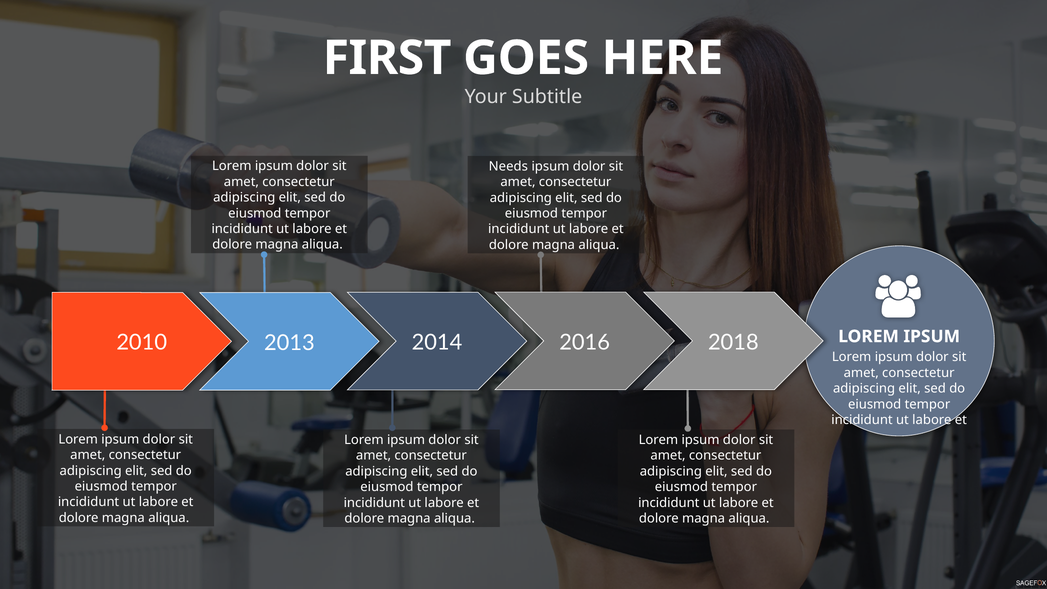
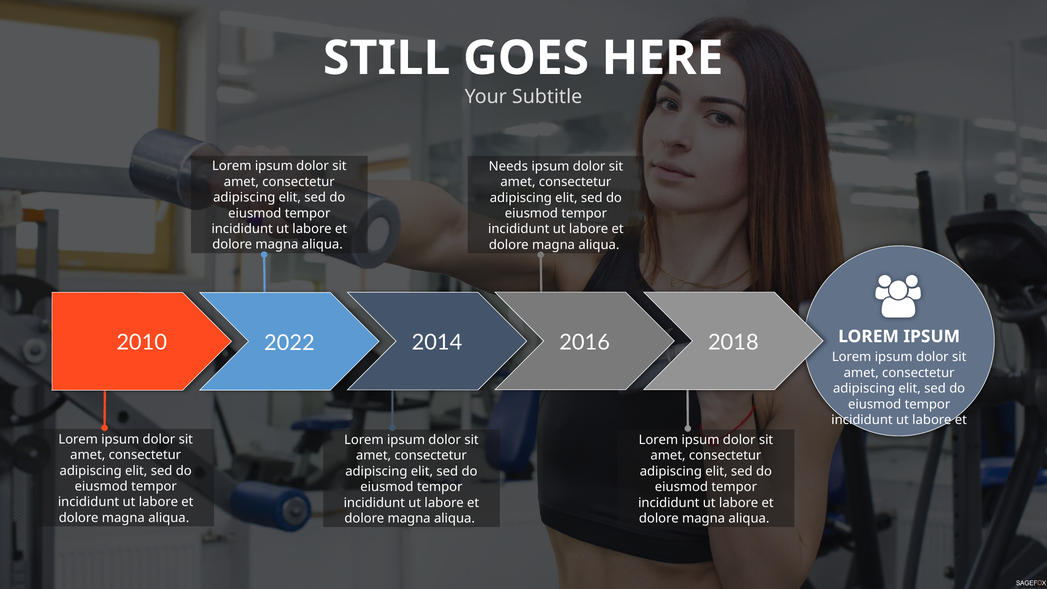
FIRST: FIRST -> STILL
2013: 2013 -> 2022
